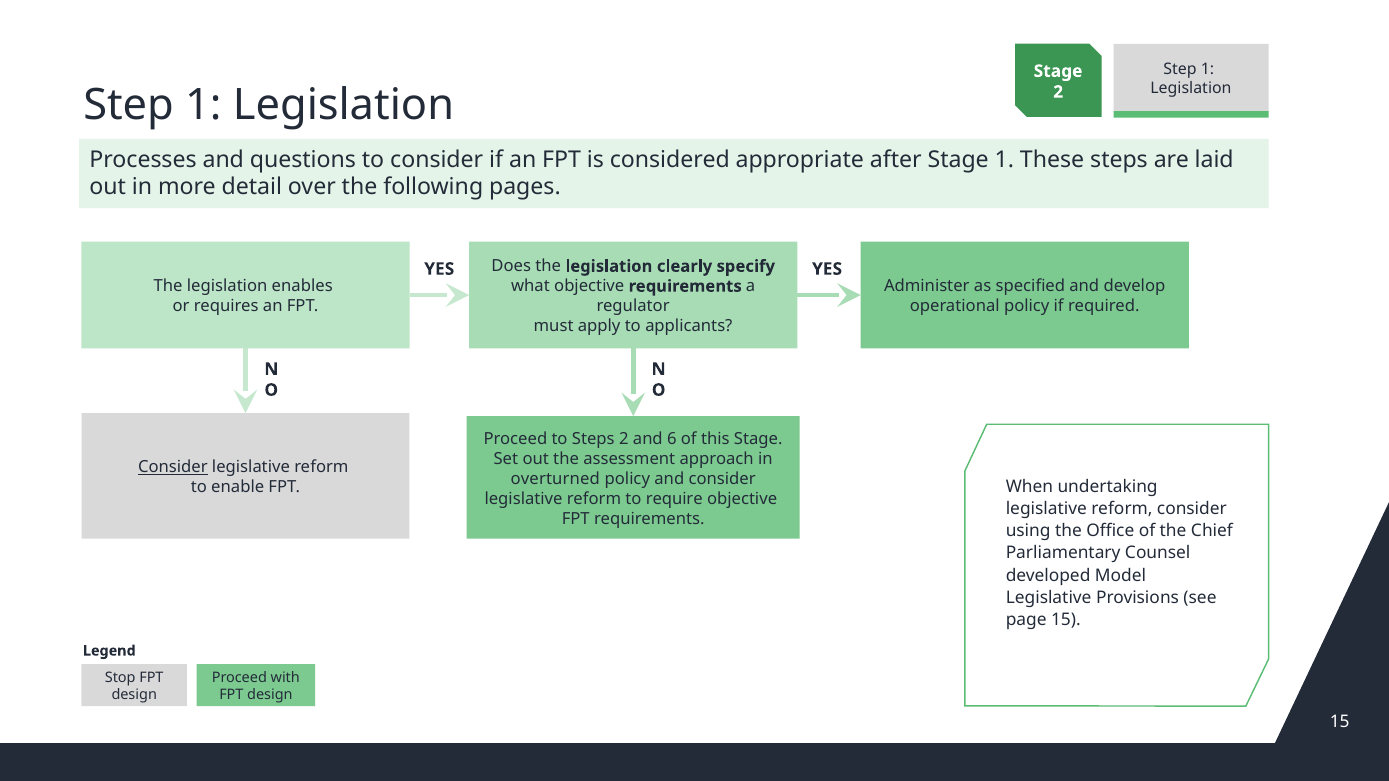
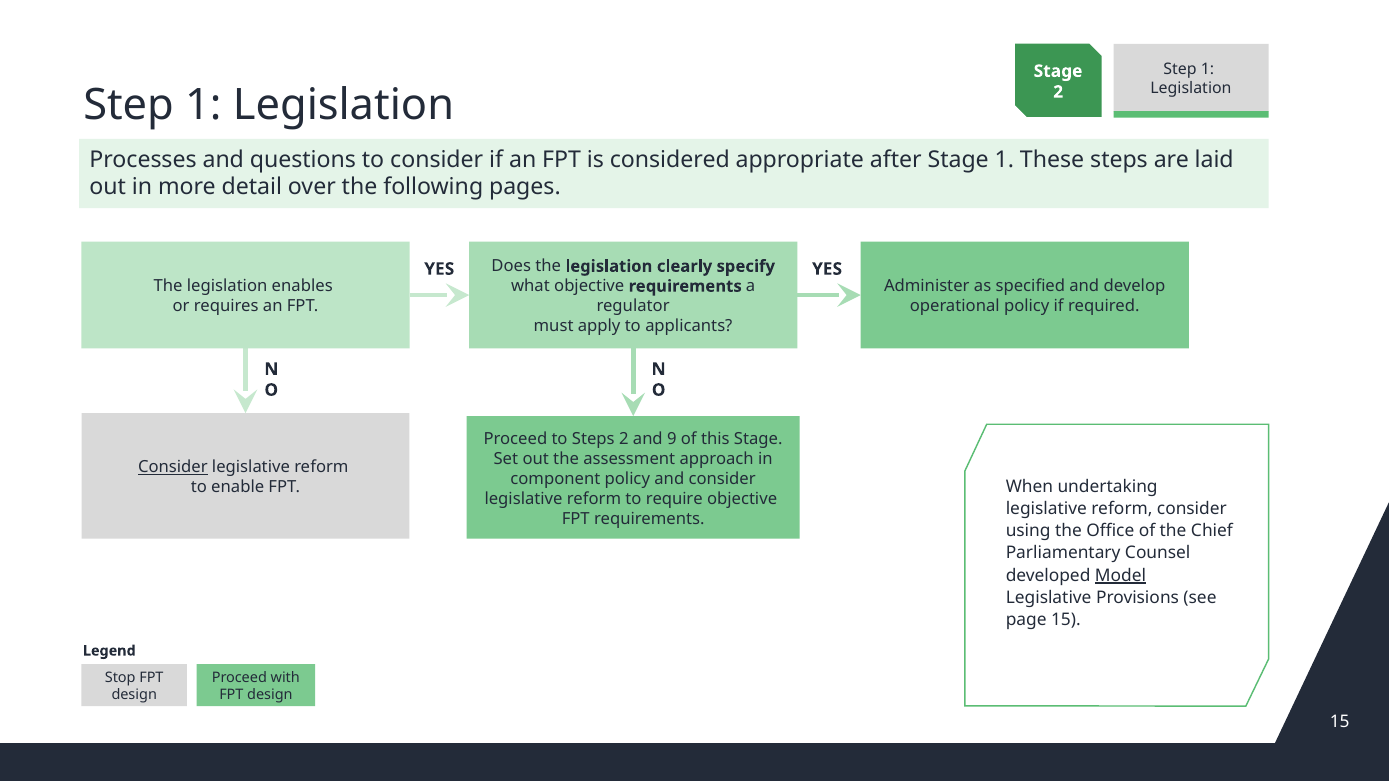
6: 6 -> 9
overturned: overturned -> component
Model underline: none -> present
